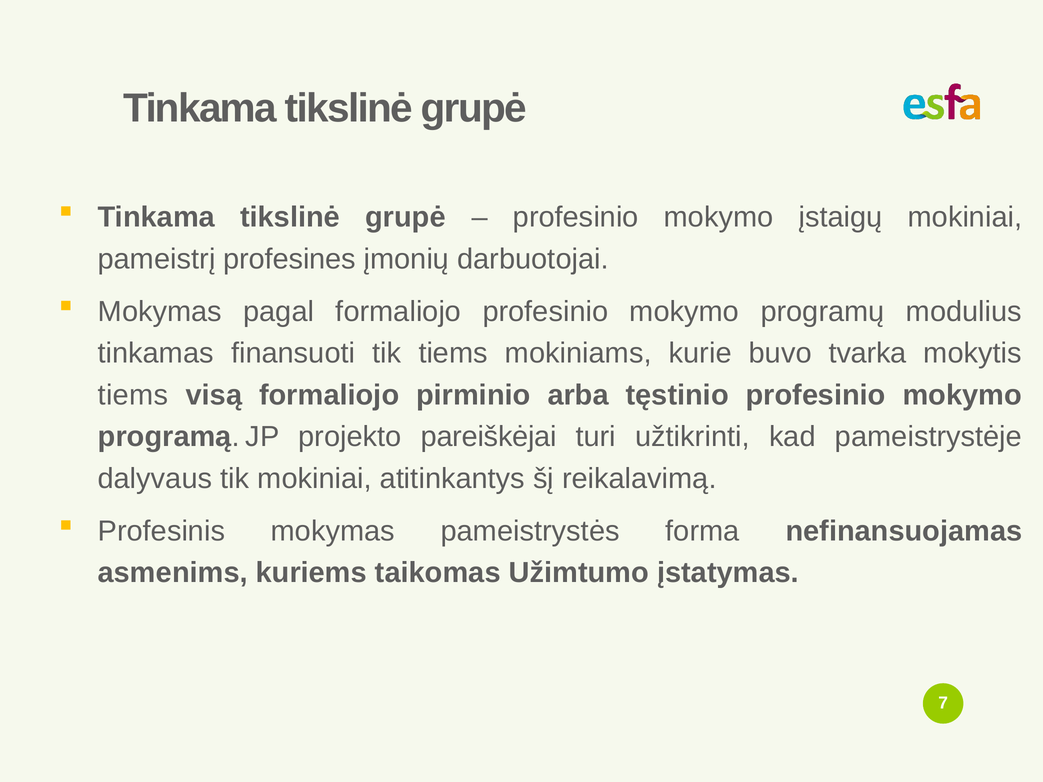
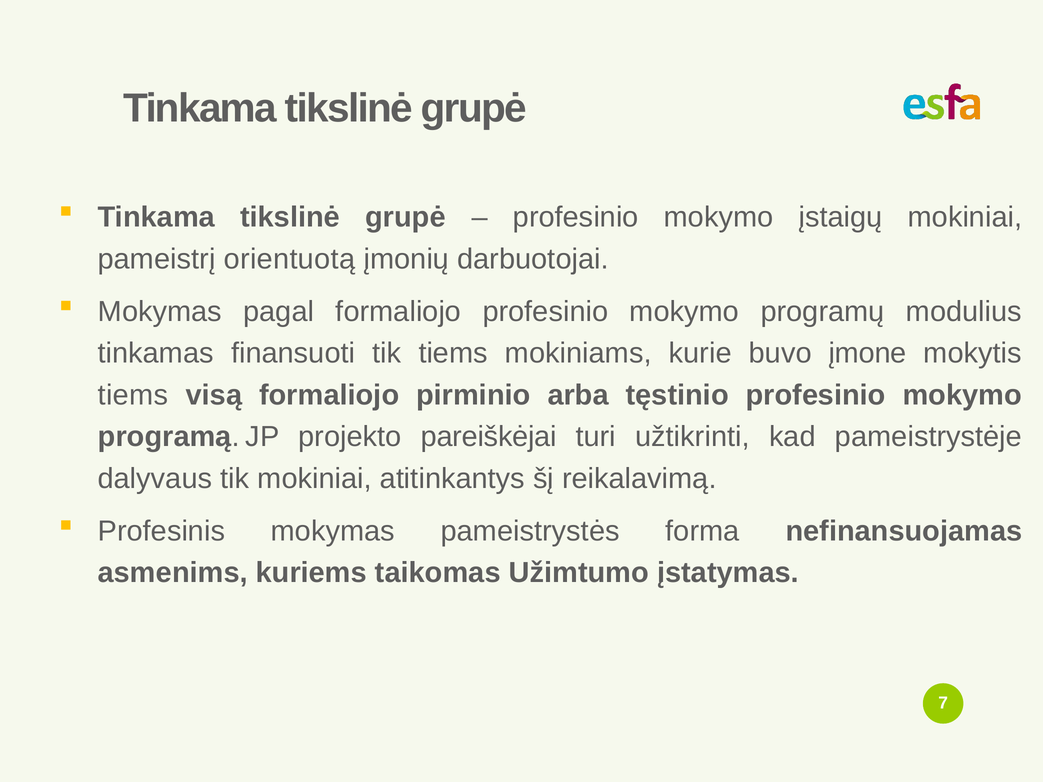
profesines: profesines -> orientuotą
tvarka: tvarka -> įmone
